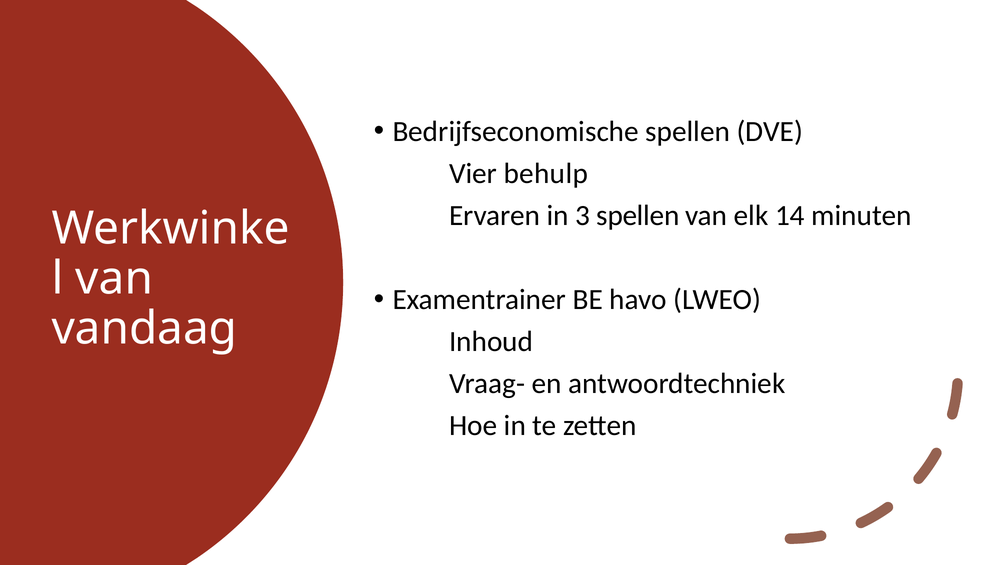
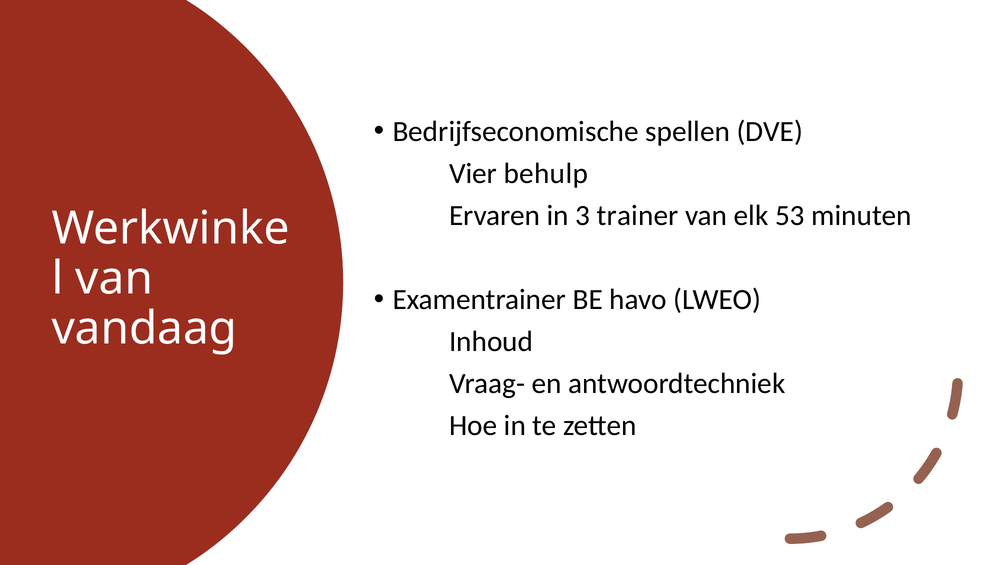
3 spellen: spellen -> trainer
14: 14 -> 53
